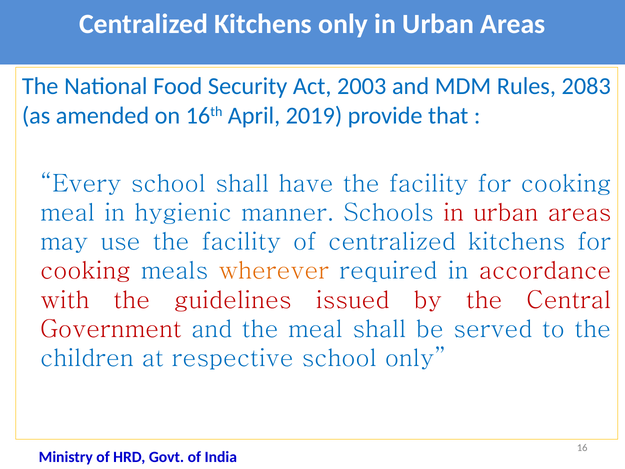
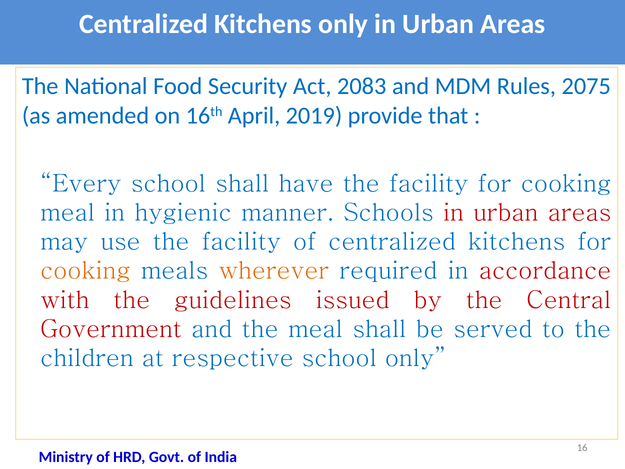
2003: 2003 -> 2083
2083: 2083 -> 2075
cooking at (85, 271) colour: red -> orange
